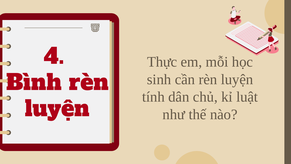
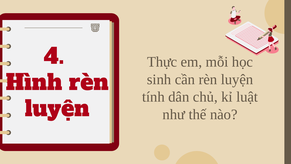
Bình: Bình -> Hình
